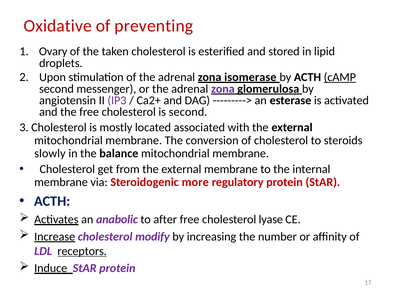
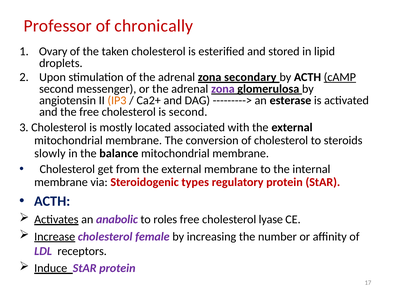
Oxidative: Oxidative -> Professor
preventing: preventing -> chronically
isomerase: isomerase -> secondary
IP3 colour: purple -> orange
more: more -> types
after: after -> roles
modify: modify -> female
receptors underline: present -> none
